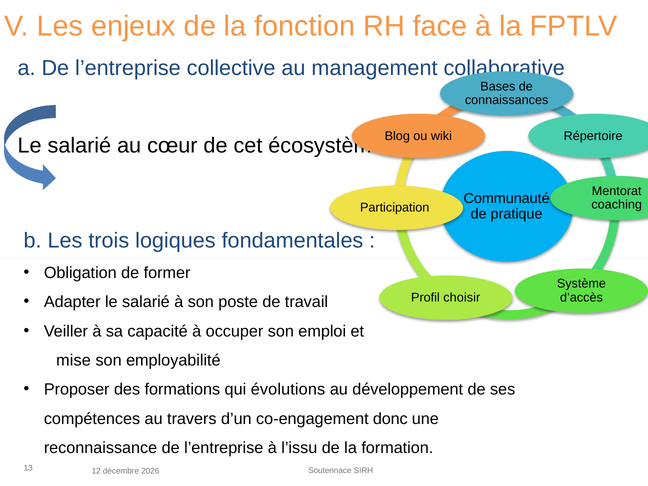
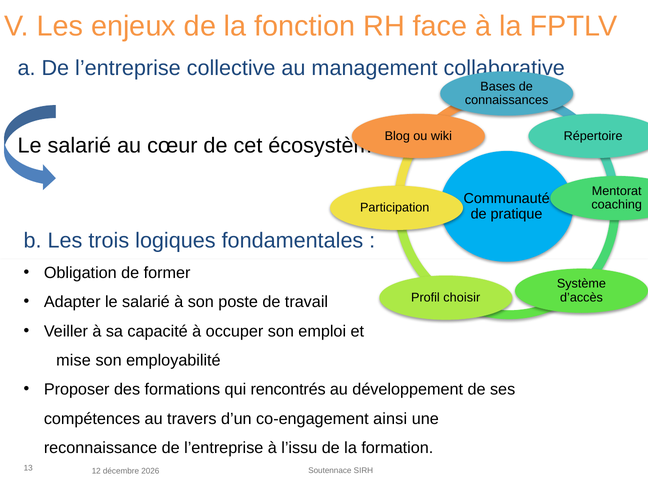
évolutions: évolutions -> rencontrés
donc: donc -> ainsi
